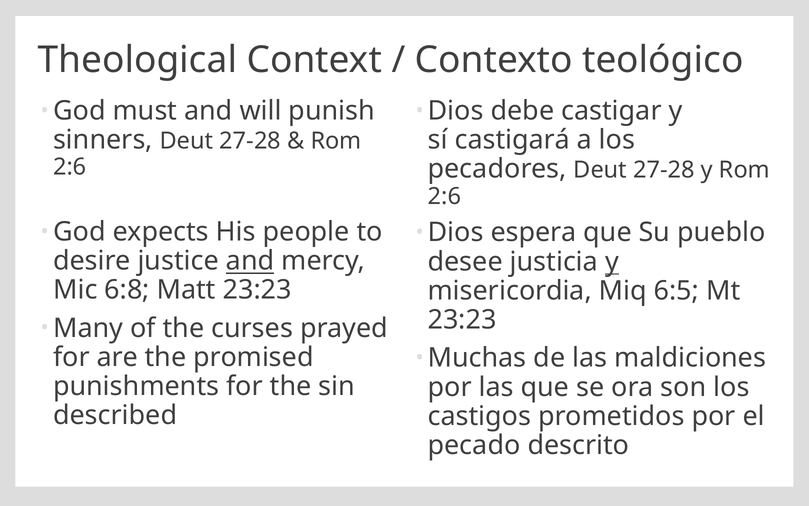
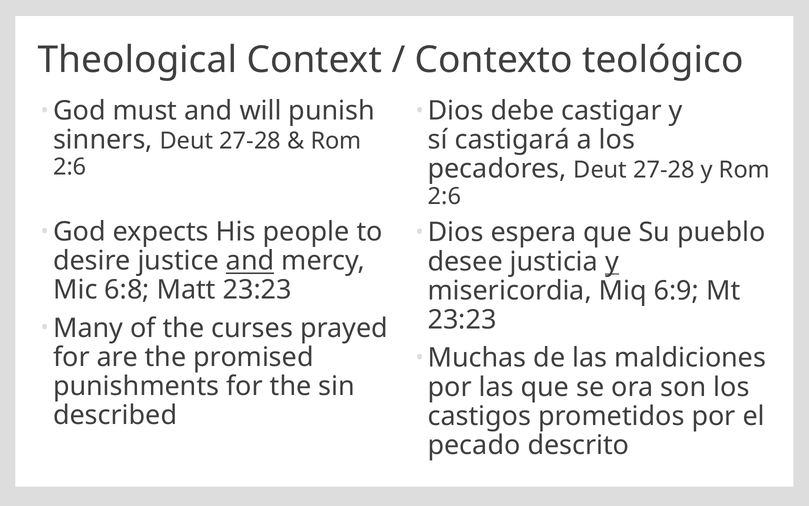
6:5: 6:5 -> 6:9
